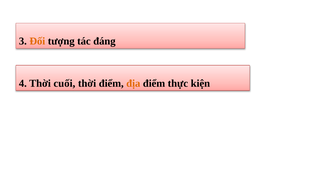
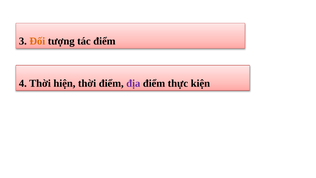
tác đáng: đáng -> điểm
cuối: cuối -> hiện
địa colour: orange -> purple
